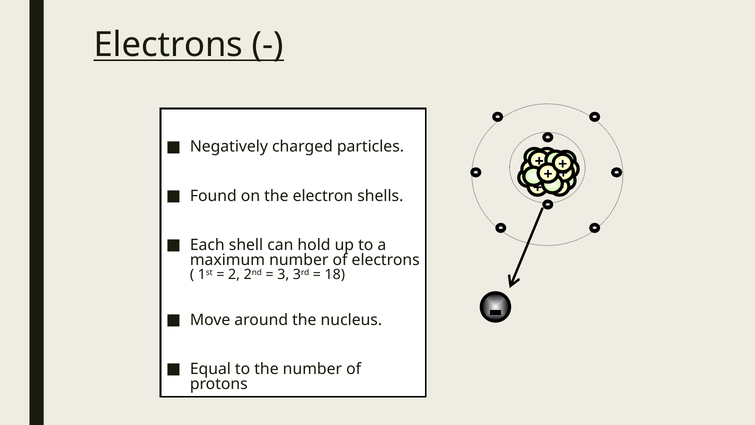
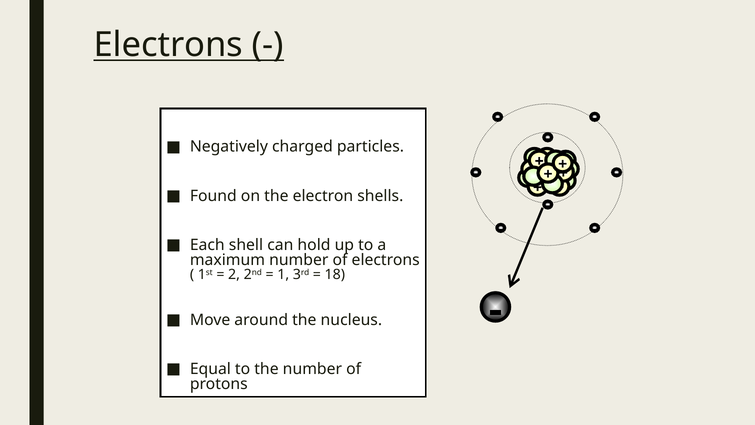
3: 3 -> 1
